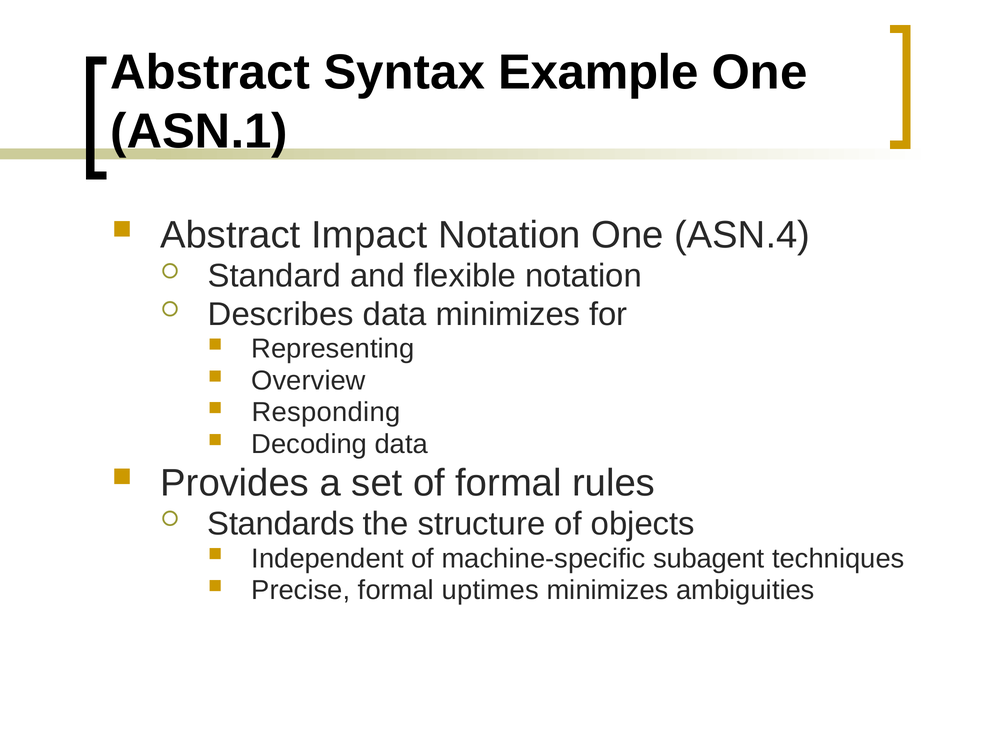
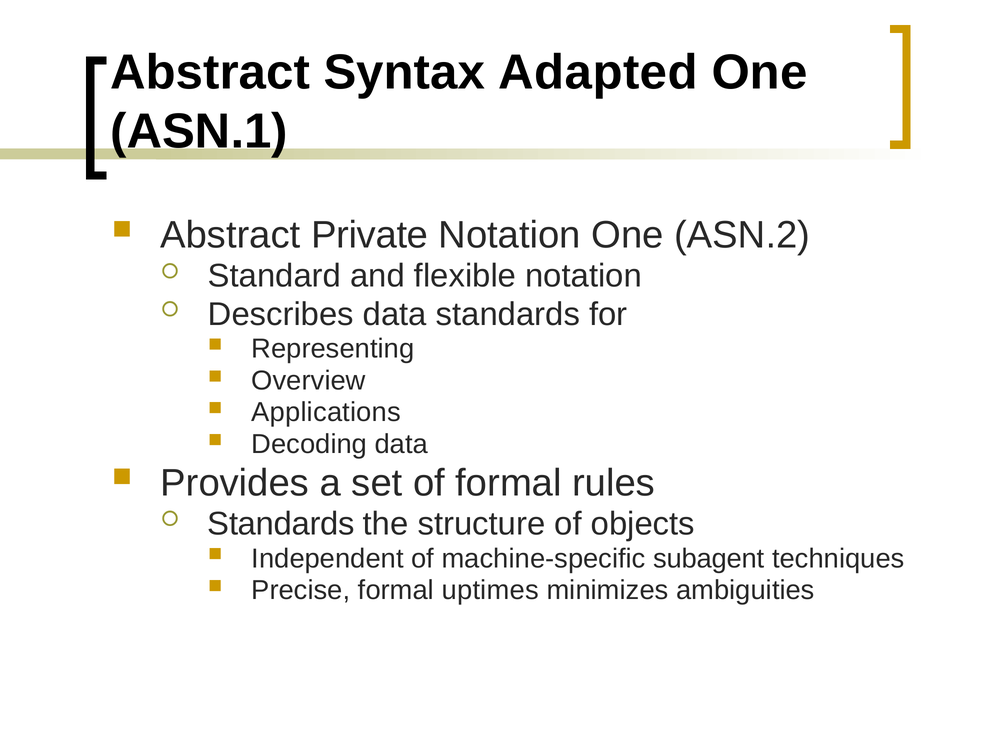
Example: Example -> Adapted
Impact: Impact -> Private
ASN.4: ASN.4 -> ASN.2
data minimizes: minimizes -> standards
Responding: Responding -> Applications
